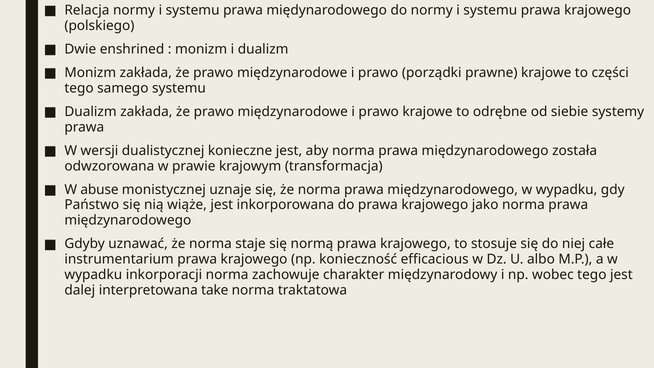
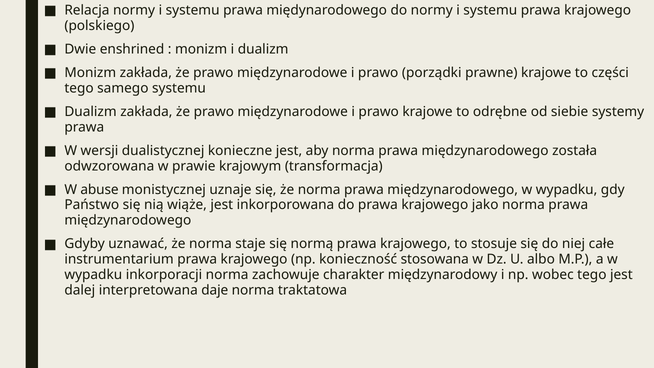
efficacious: efficacious -> stosowana
take: take -> daje
